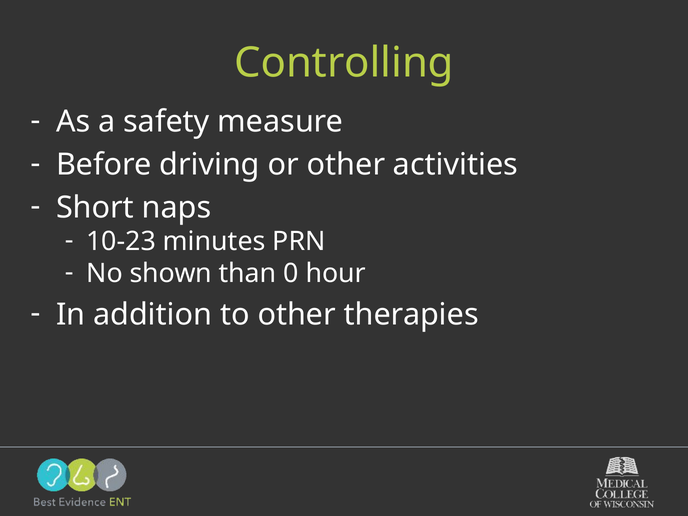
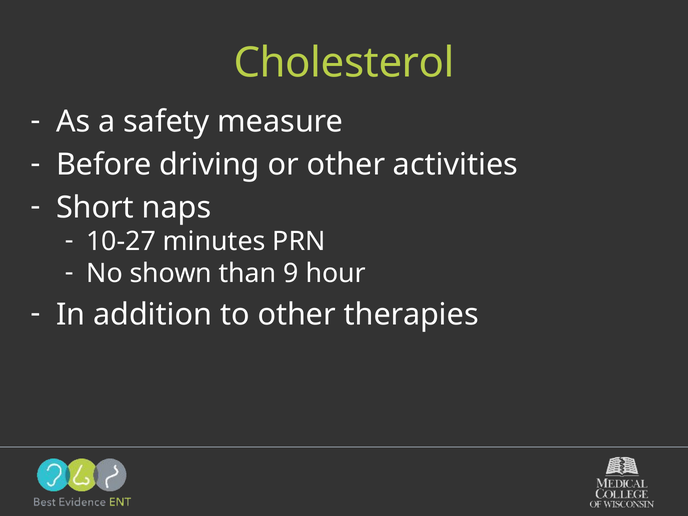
Controlling: Controlling -> Cholesterol
10-23: 10-23 -> 10-27
0: 0 -> 9
